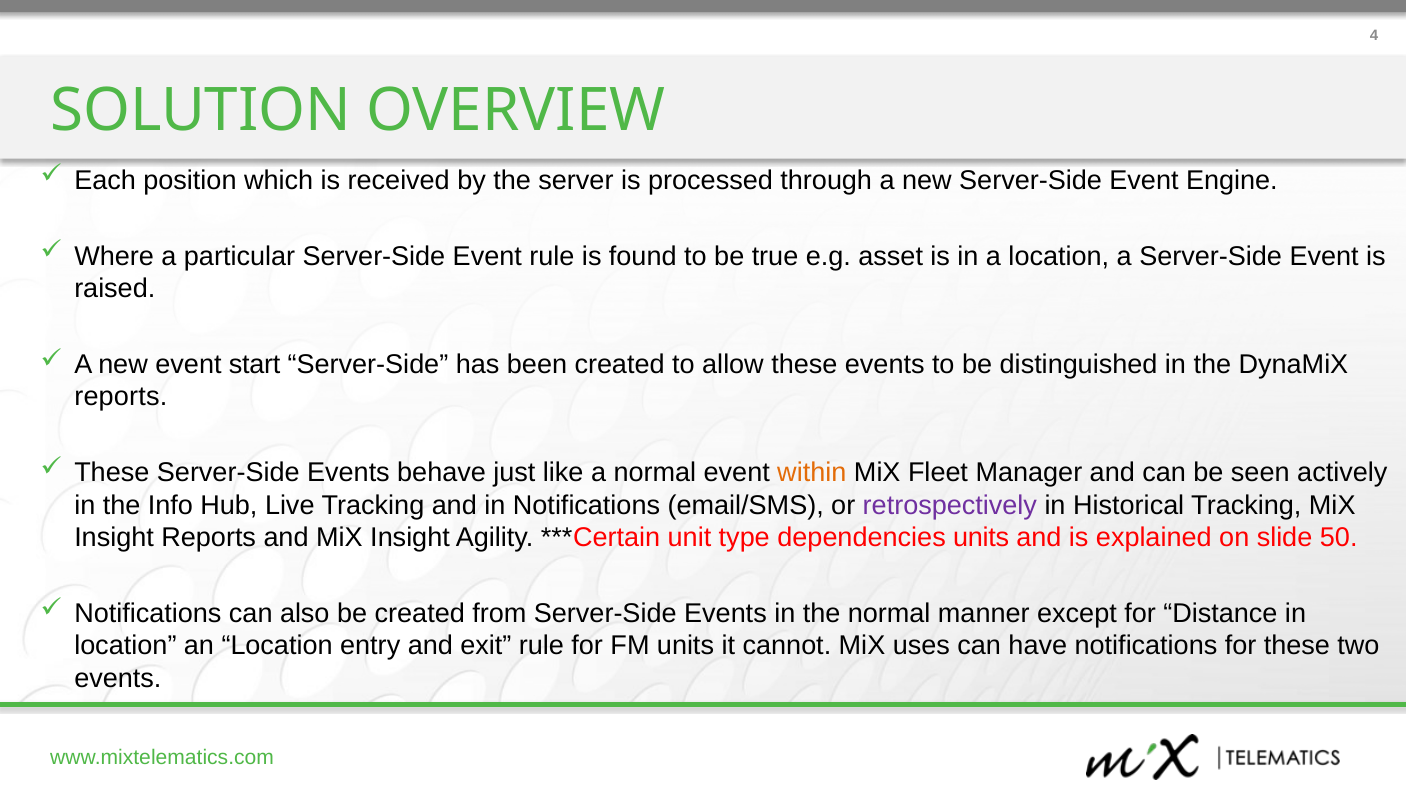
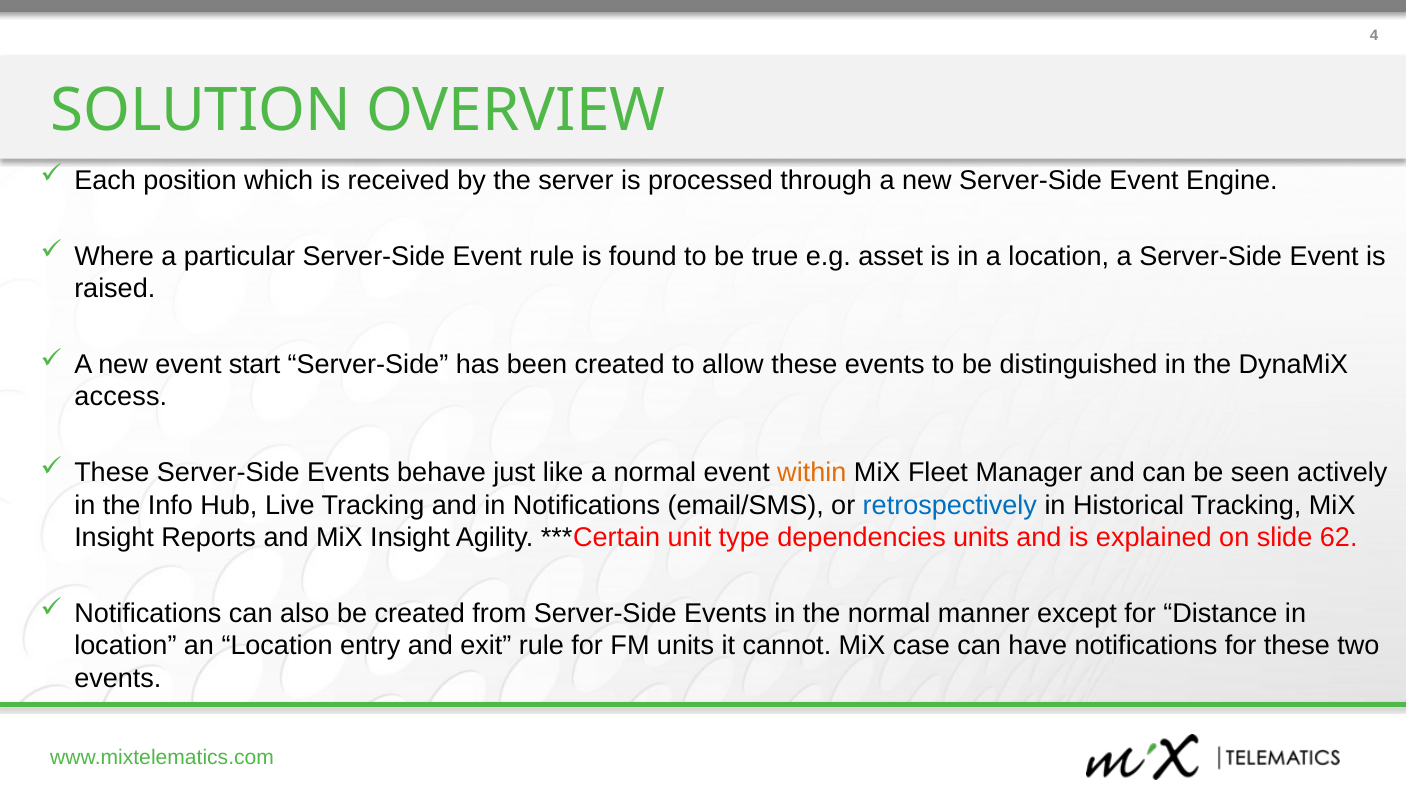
reports at (121, 397): reports -> access
retrospectively colour: purple -> blue
50: 50 -> 62
uses: uses -> case
